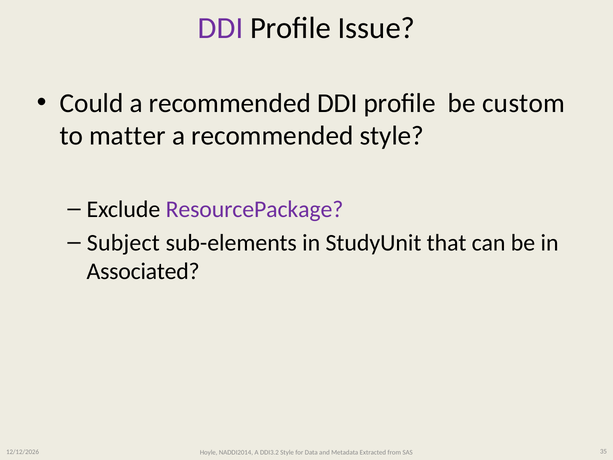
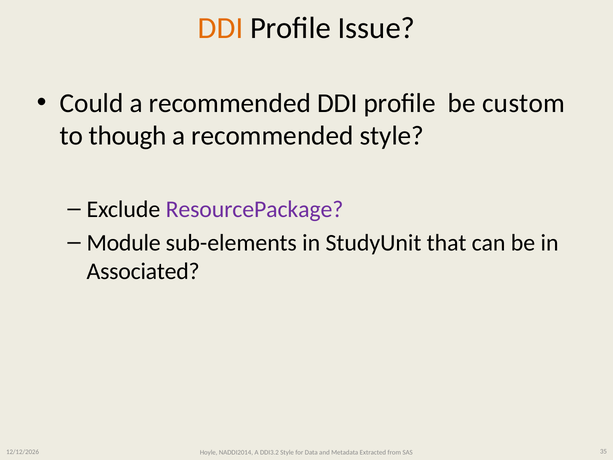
DDI at (221, 28) colour: purple -> orange
matter: matter -> though
Subject: Subject -> Module
